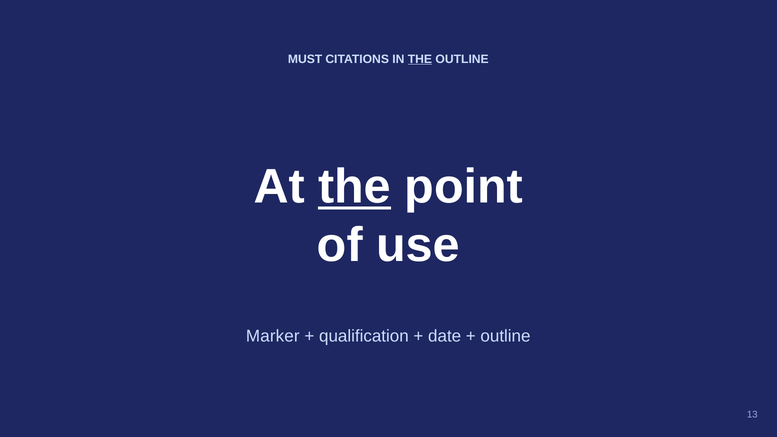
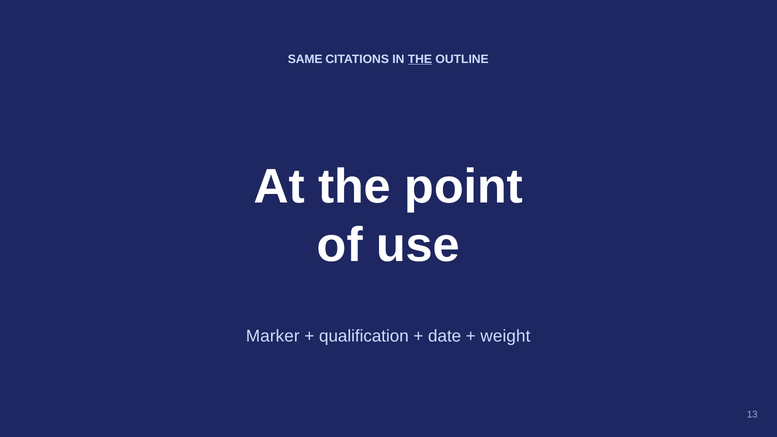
MUST: MUST -> SAME
the at (355, 187) underline: present -> none
outline at (505, 336): outline -> weight
